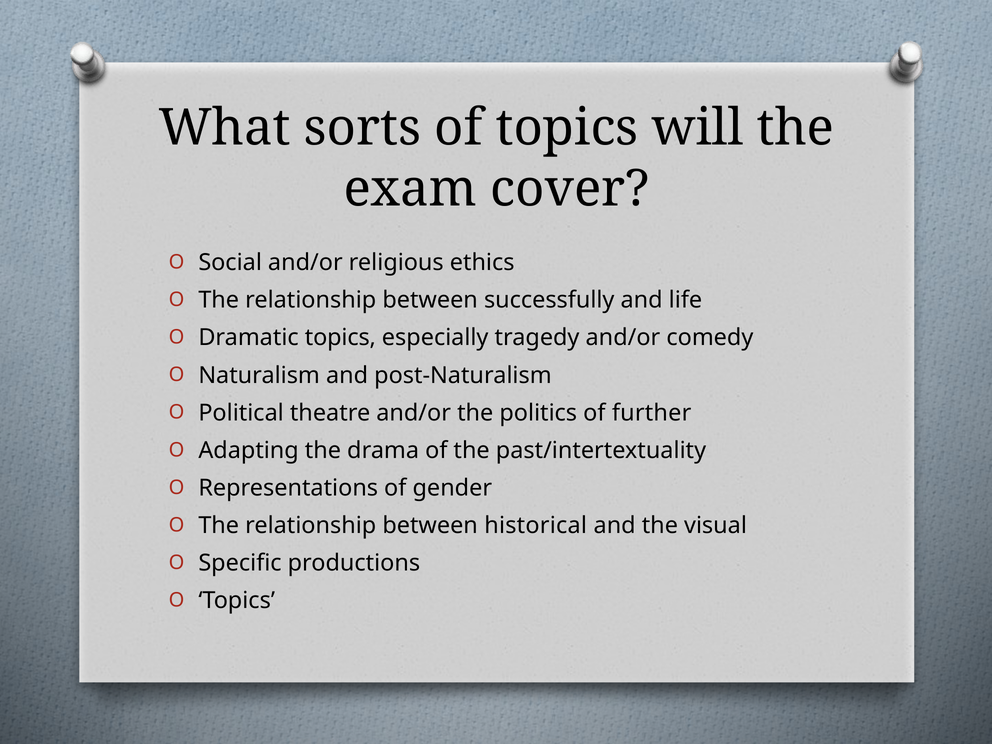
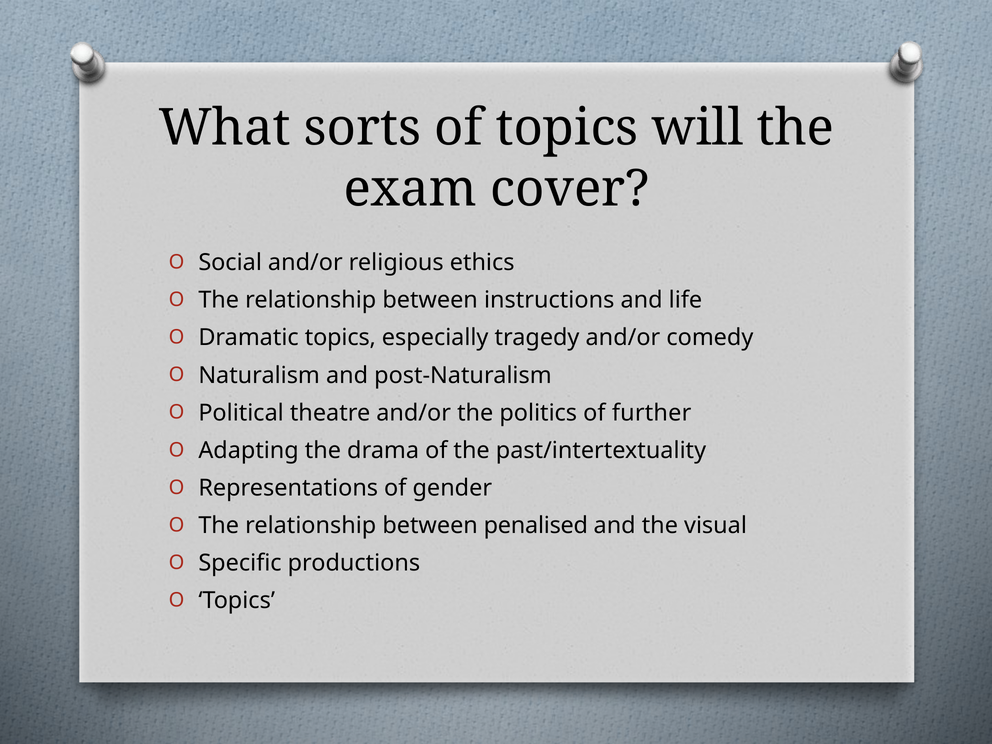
successfully: successfully -> instructions
historical: historical -> penalised
